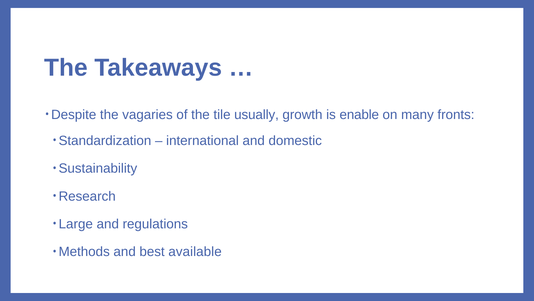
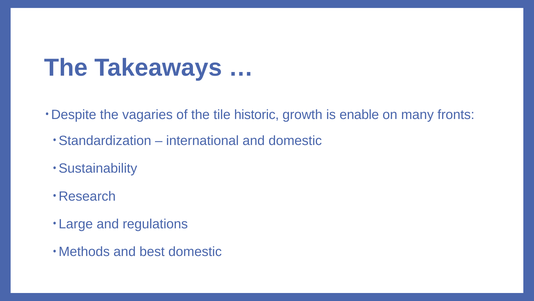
usually: usually -> historic
best available: available -> domestic
